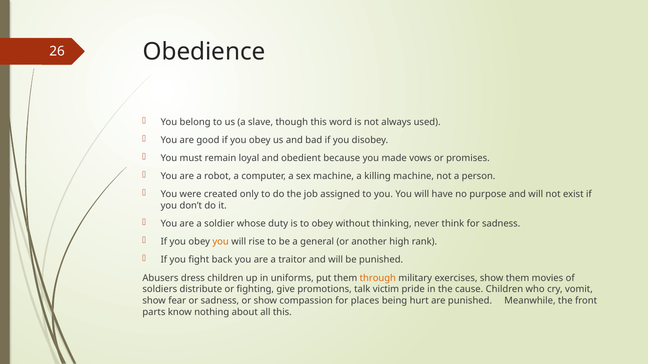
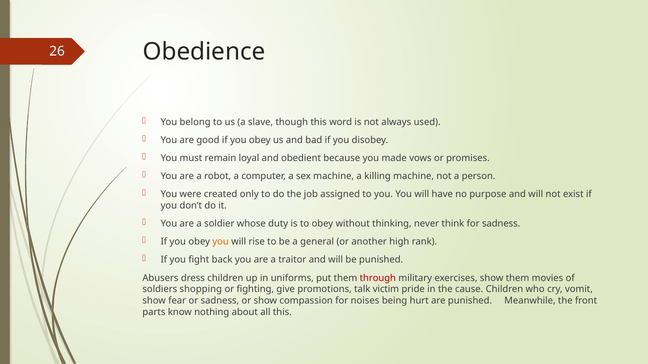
through colour: orange -> red
distribute: distribute -> shopping
places: places -> noises
